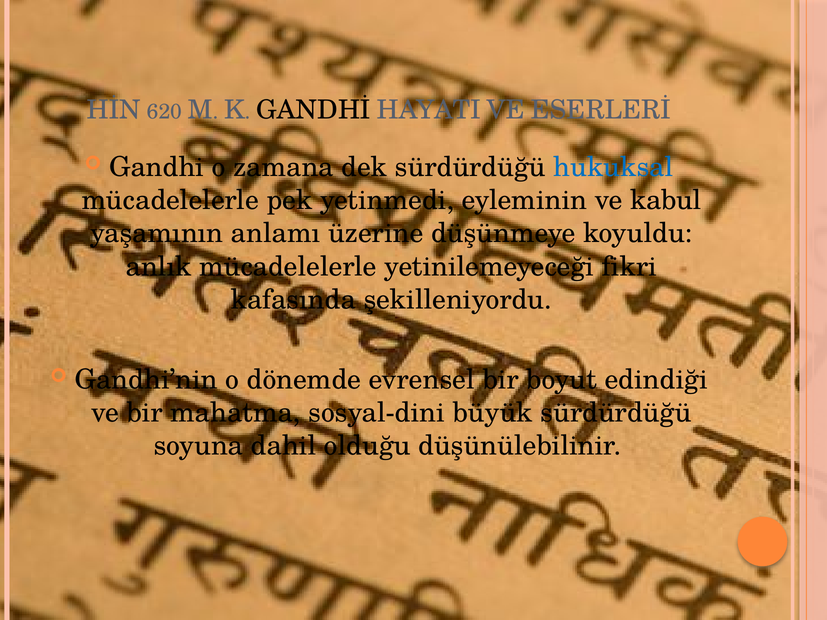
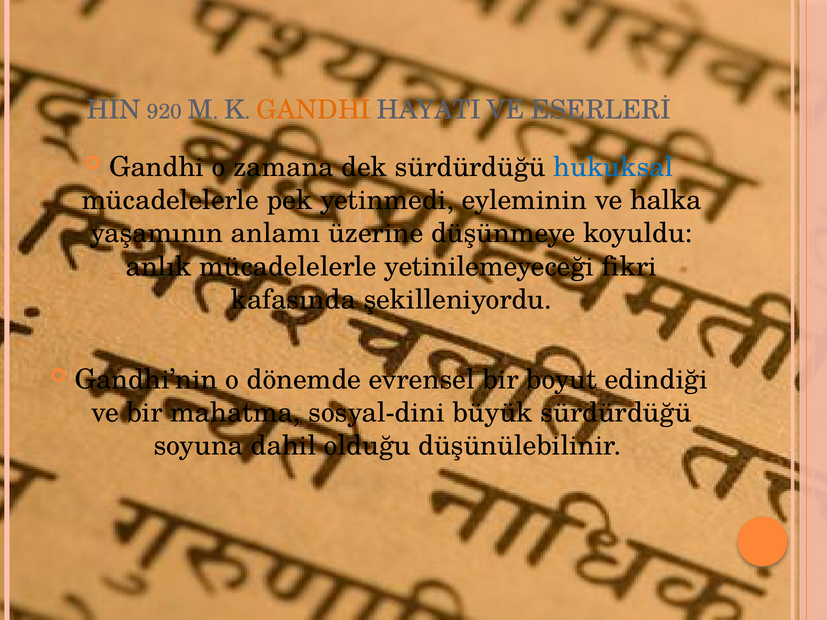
620: 620 -> 920
GANDHİ colour: black -> orange
kabul: kabul -> halka
